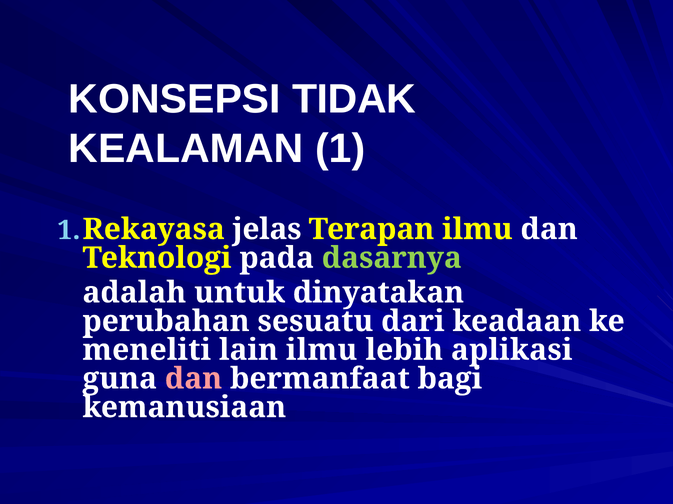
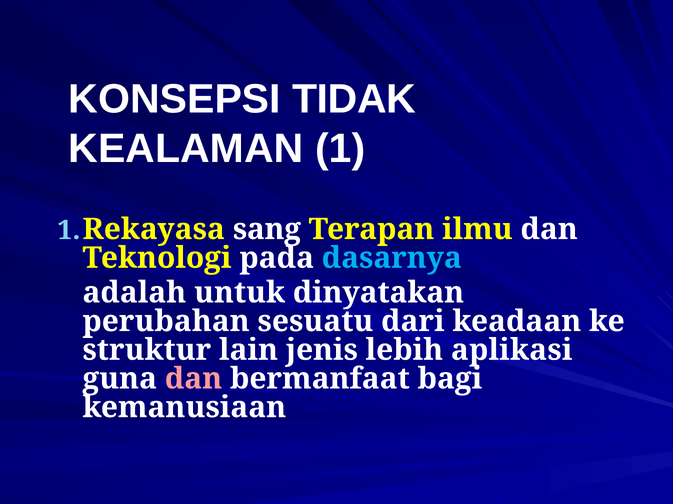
jelas: jelas -> sang
dasarnya colour: light green -> light blue
meneliti: meneliti -> struktur
lain ilmu: ilmu -> jenis
